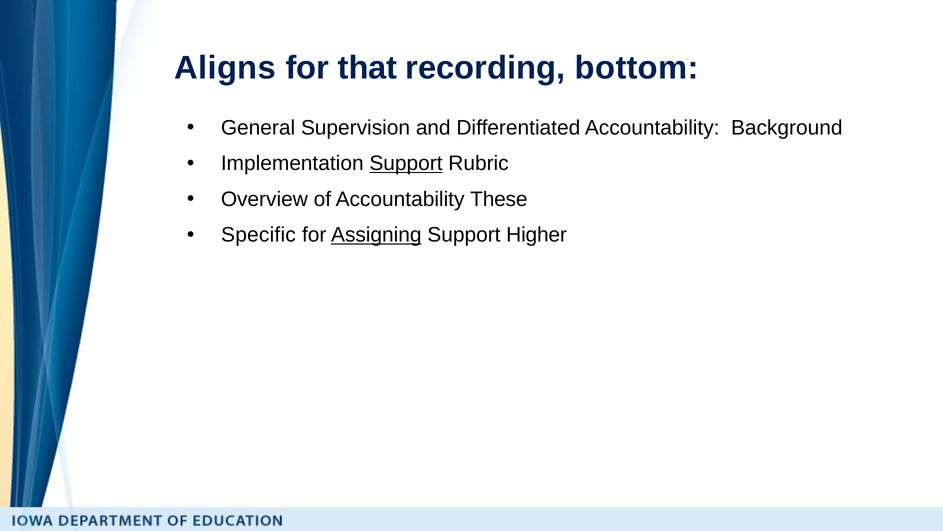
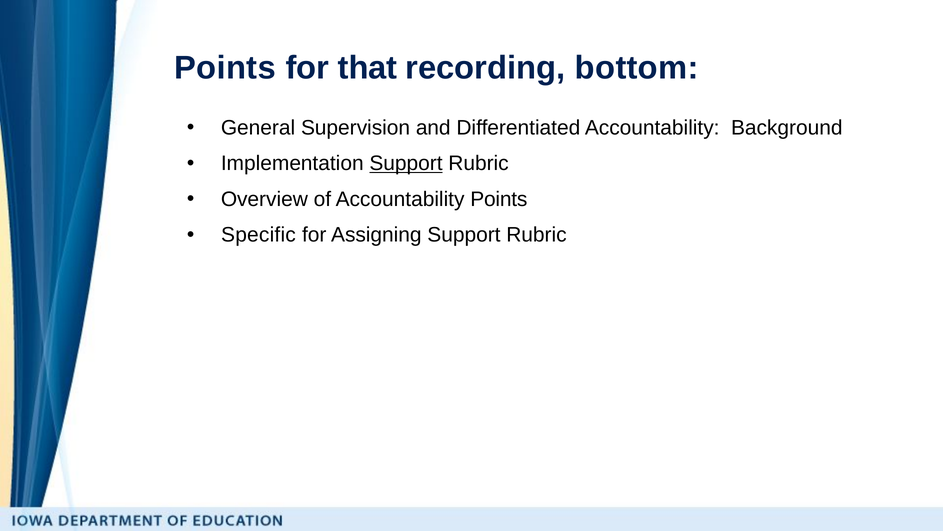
Aligns at (225, 68): Aligns -> Points
Accountability These: These -> Points
Assigning underline: present -> none
Higher at (537, 235): Higher -> Rubric
